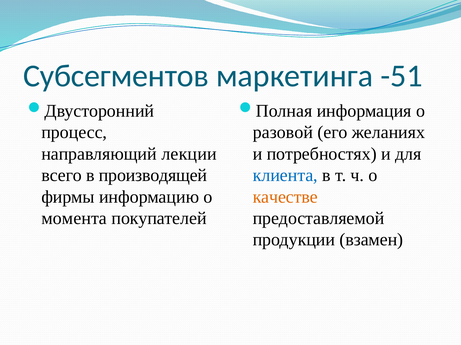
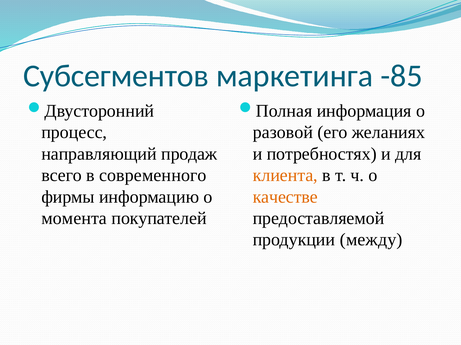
-51: -51 -> -85
лекции: лекции -> продаж
производящей: производящей -> современного
клиента colour: blue -> orange
взамен: взамен -> между
